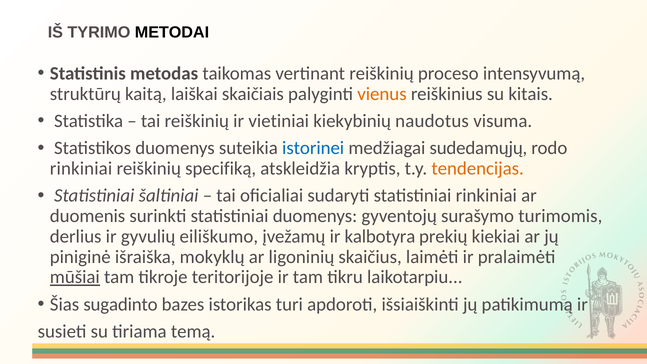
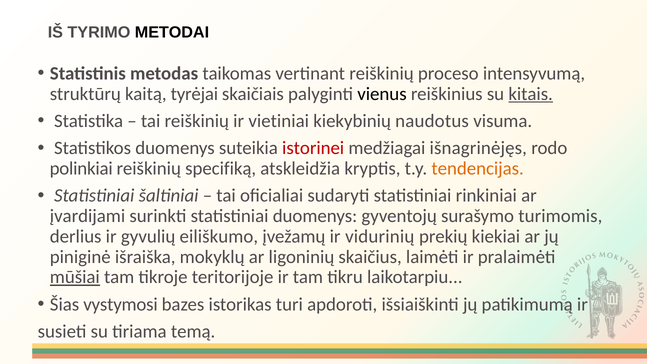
laiškai: laiškai -> tyrėjai
vienus colour: orange -> black
kitais underline: none -> present
istorinei colour: blue -> red
sudedamųjų: sudedamųjų -> išnagrinėjęs
rinkiniai at (81, 168): rinkiniai -> polinkiai
duomenis: duomenis -> įvardijami
kalbotyra: kalbotyra -> vidurinių
sugadinto: sugadinto -> vystymosi
